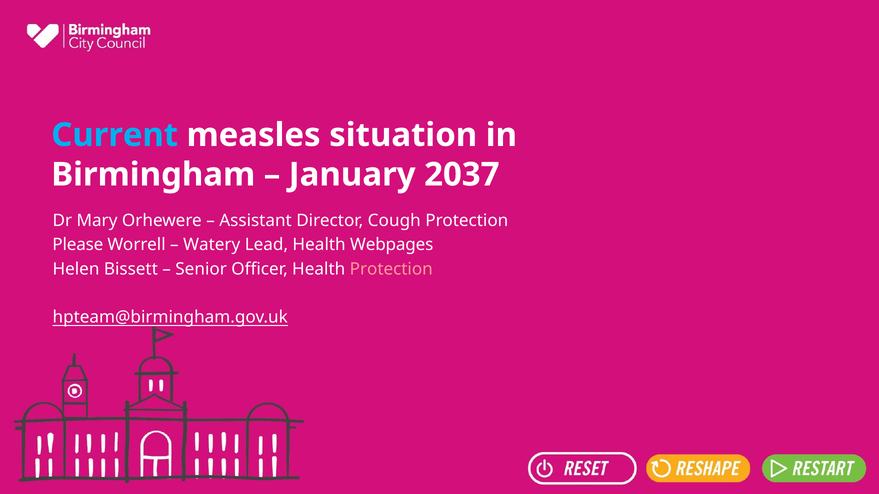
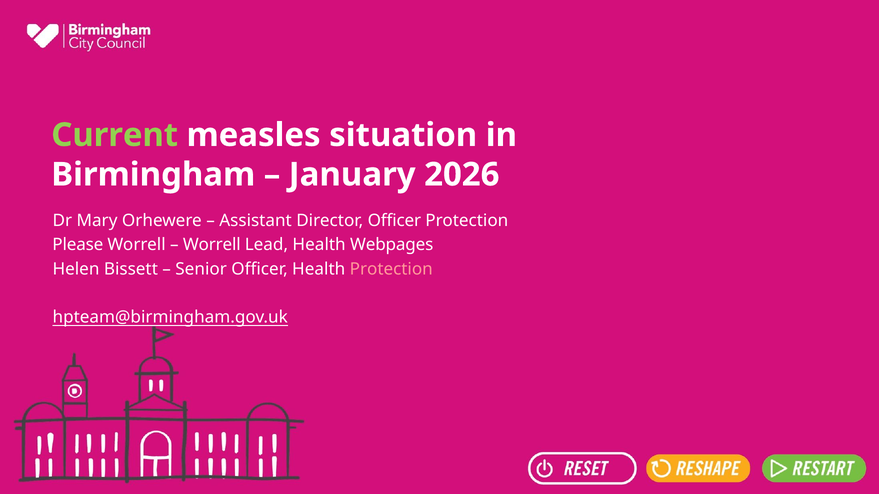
Current colour: light blue -> light green
2037: 2037 -> 2026
Director Cough: Cough -> Officer
Watery at (212, 245): Watery -> Worrell
